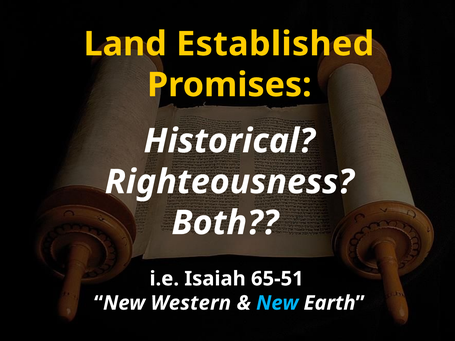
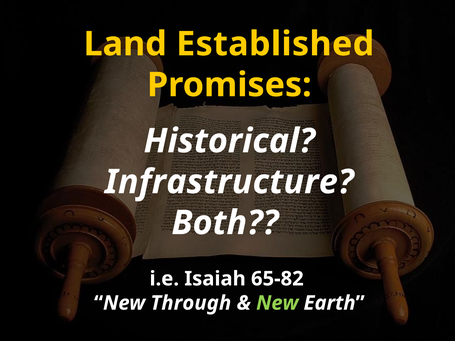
Righteousness: Righteousness -> Infrastructure
65-51: 65-51 -> 65-82
Western: Western -> Through
New at (277, 303) colour: light blue -> light green
